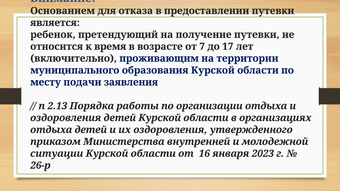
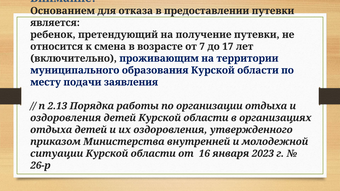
время: время -> смена
